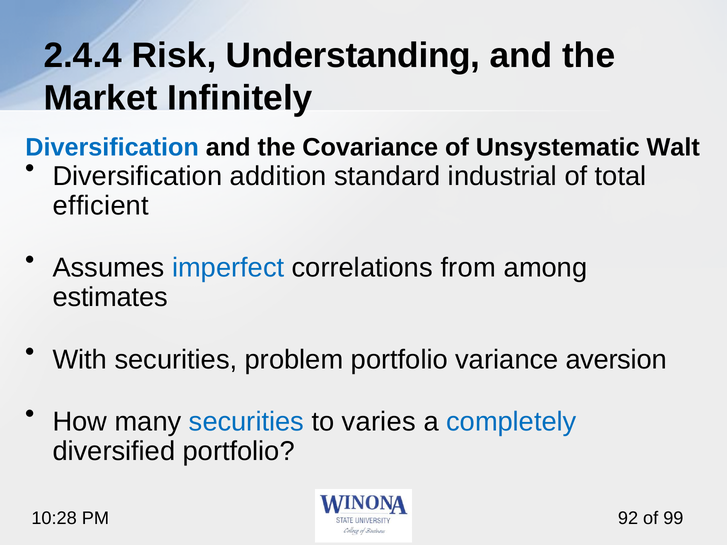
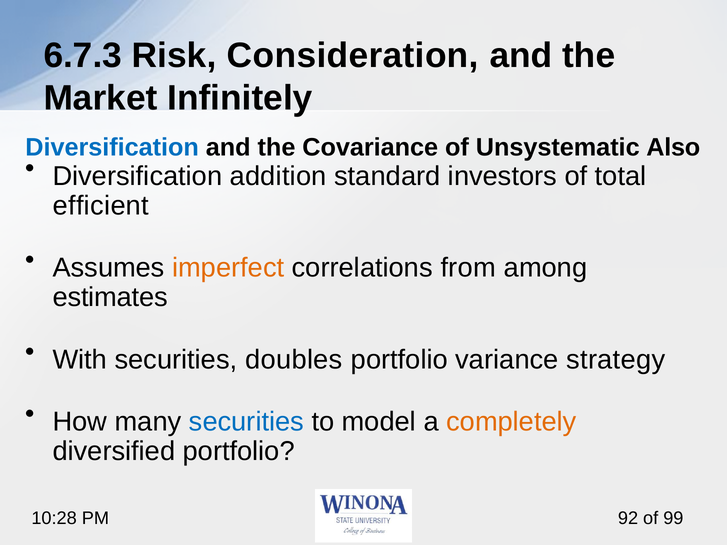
2.4.4: 2.4.4 -> 6.7.3
Understanding: Understanding -> Consideration
Walt: Walt -> Also
industrial: industrial -> investors
imperfect colour: blue -> orange
problem: problem -> doubles
aversion: aversion -> strategy
varies: varies -> model
completely colour: blue -> orange
